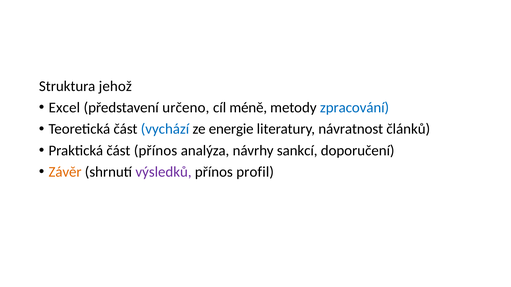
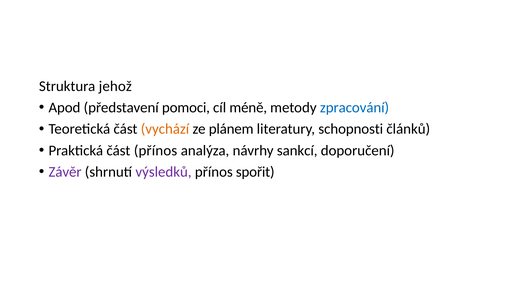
Excel: Excel -> Apod
určeno: určeno -> pomoci
vychází colour: blue -> orange
energie: energie -> plánem
návratnost: návratnost -> schopnosti
Závěr colour: orange -> purple
profil: profil -> spořit
